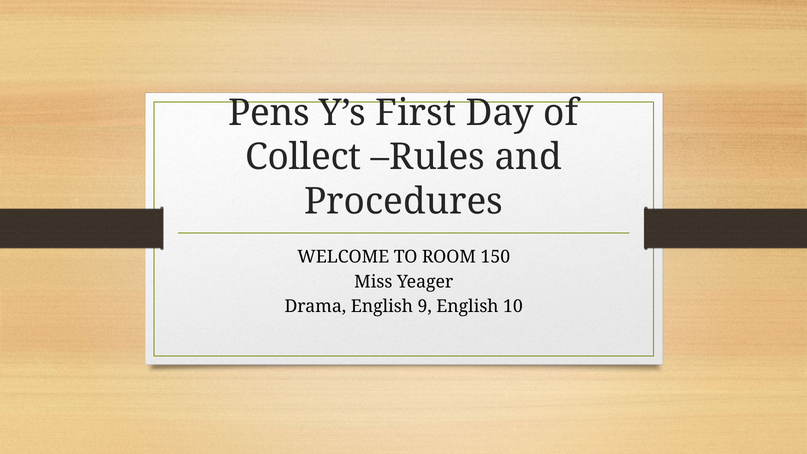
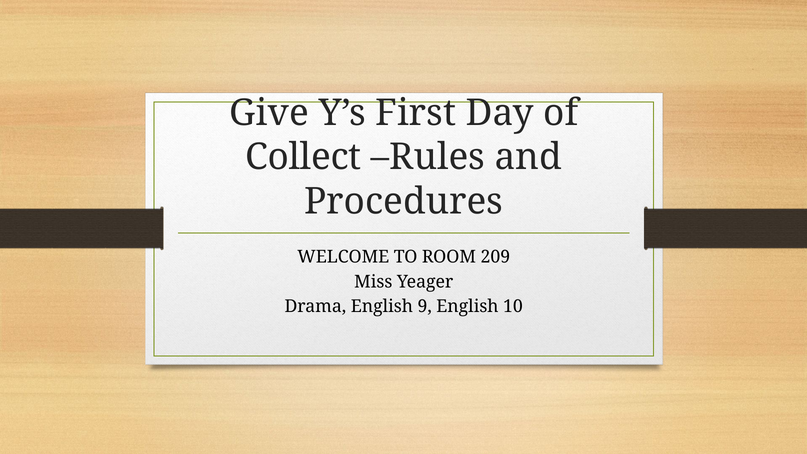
Pens: Pens -> Give
150: 150 -> 209
